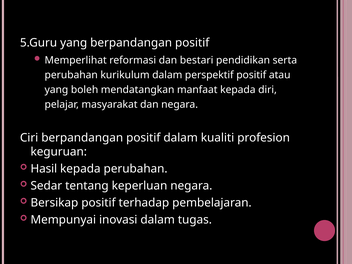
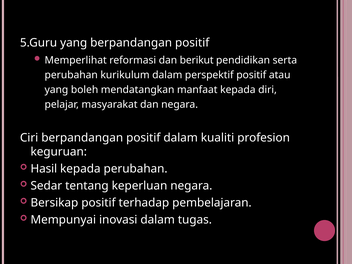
bestari: bestari -> berikut
